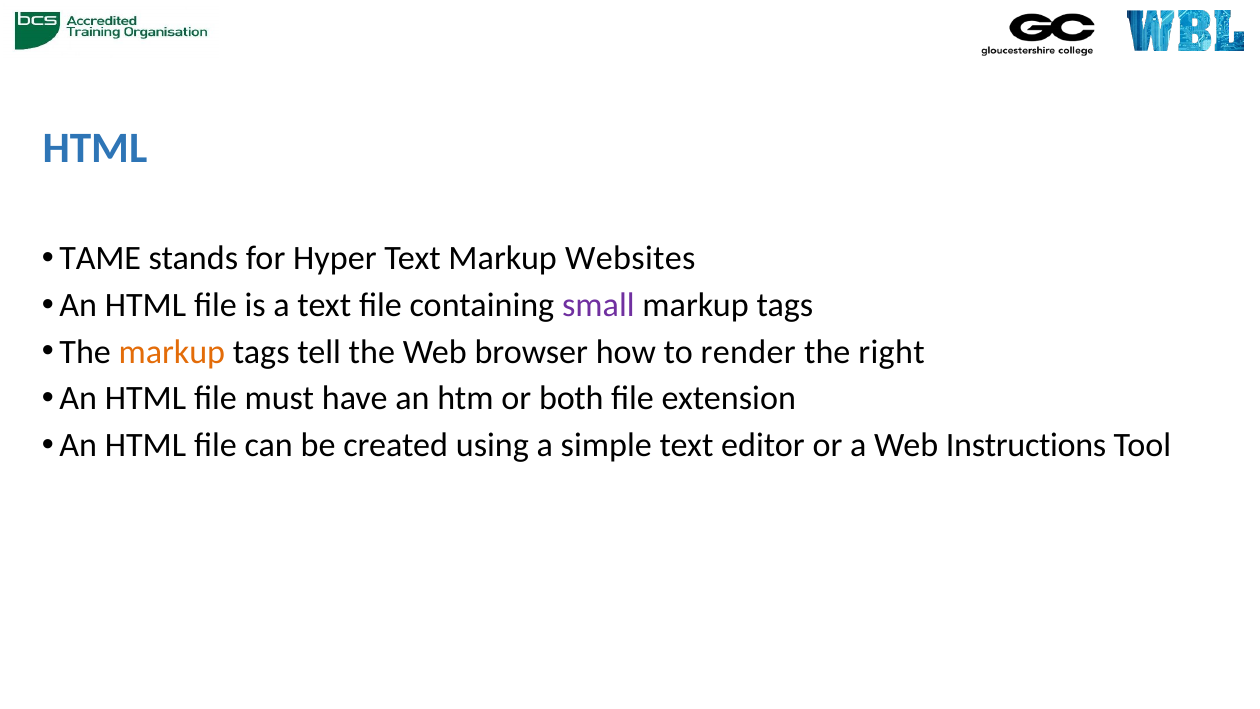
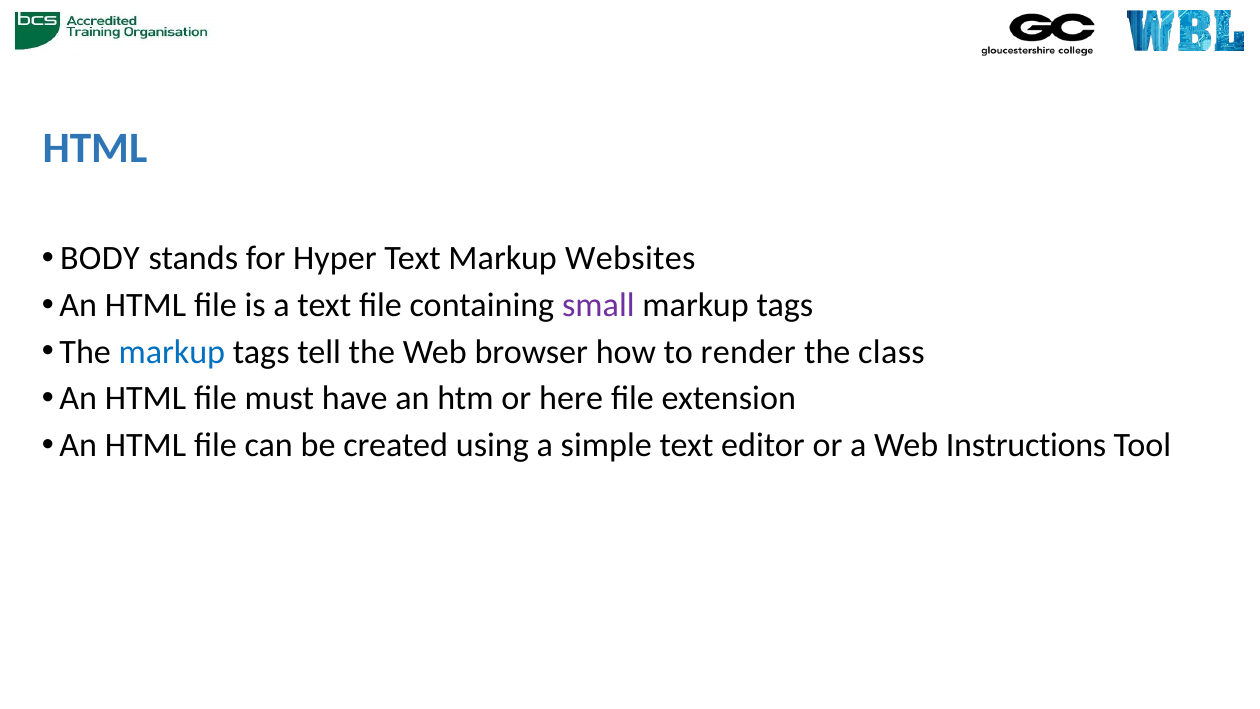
TAME: TAME -> BODY
markup at (172, 352) colour: orange -> blue
right: right -> class
both: both -> here
